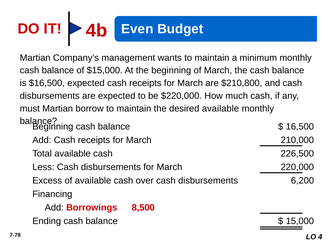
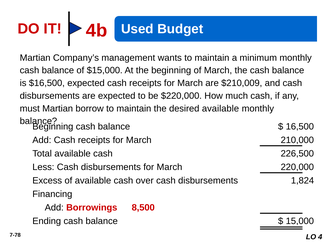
Even: Even -> Used
$210,800: $210,800 -> $210,009
6,200: 6,200 -> 1,824
